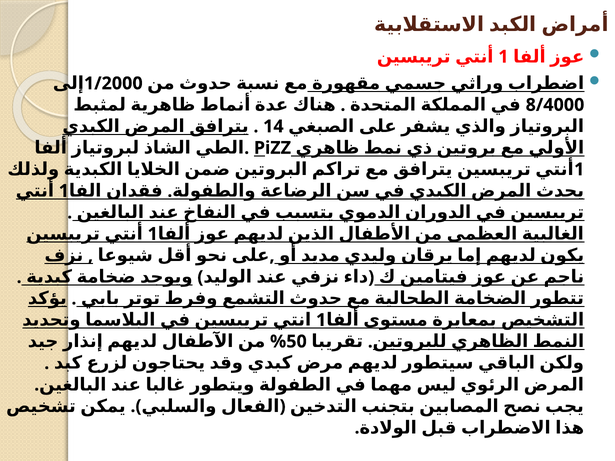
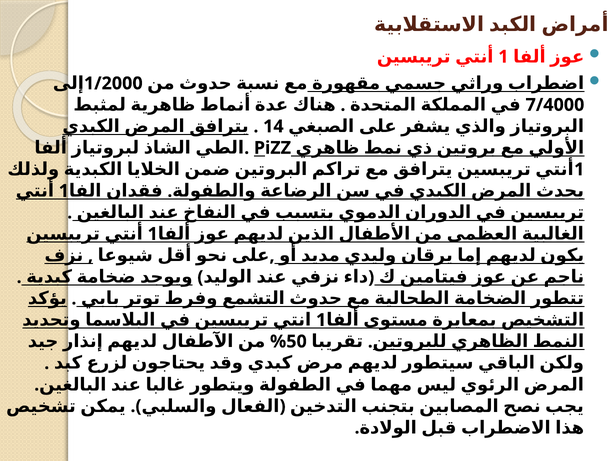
8/4000: 8/4000 -> 7/4000
